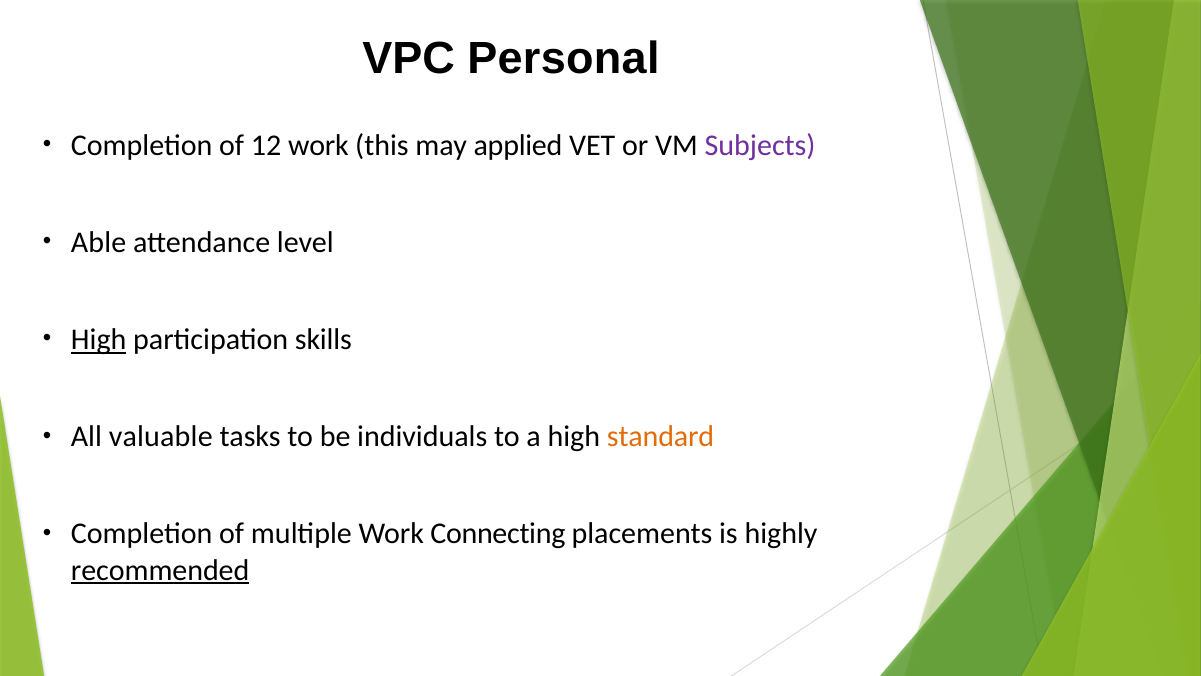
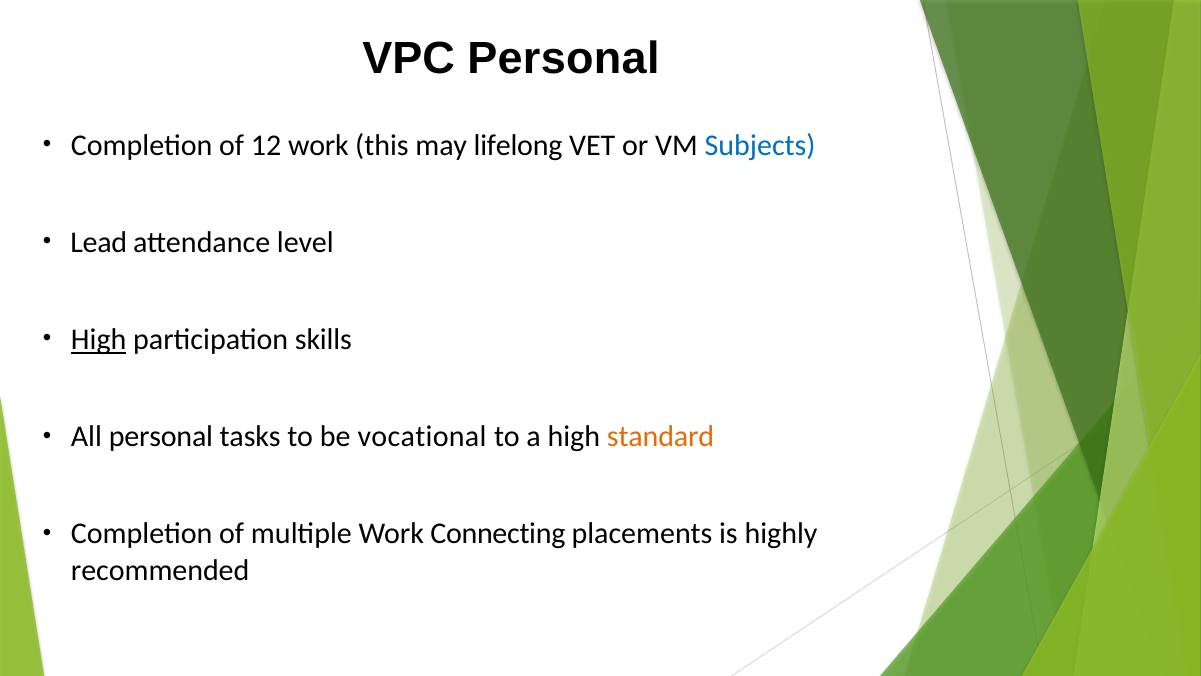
applied: applied -> lifelong
Subjects colour: purple -> blue
Able: Able -> Lead
All valuable: valuable -> personal
individuals: individuals -> vocational
recommended underline: present -> none
